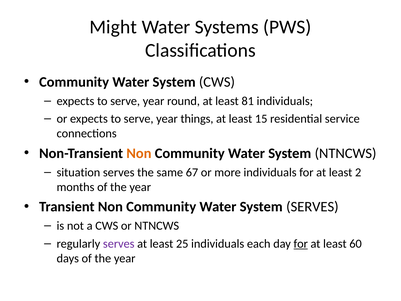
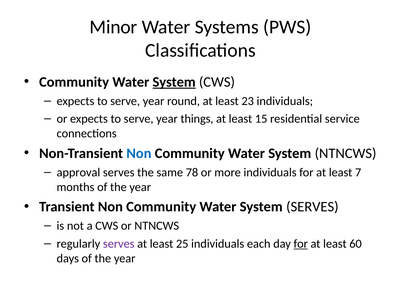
Might: Might -> Minor
System at (174, 82) underline: none -> present
81: 81 -> 23
Non at (139, 153) colour: orange -> blue
situation: situation -> approval
67: 67 -> 78
2: 2 -> 7
